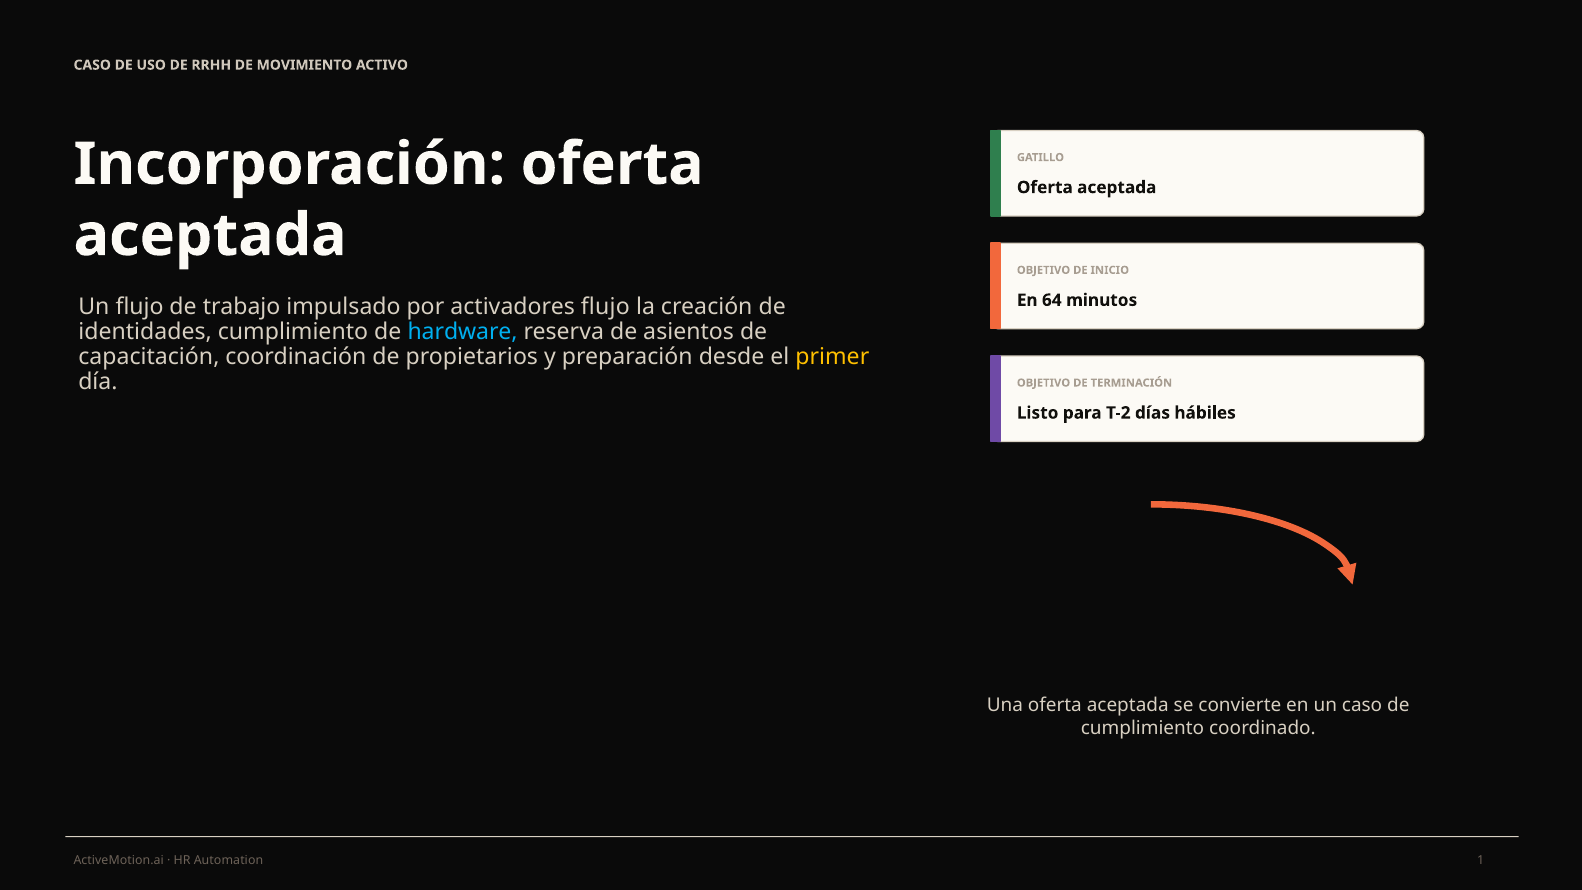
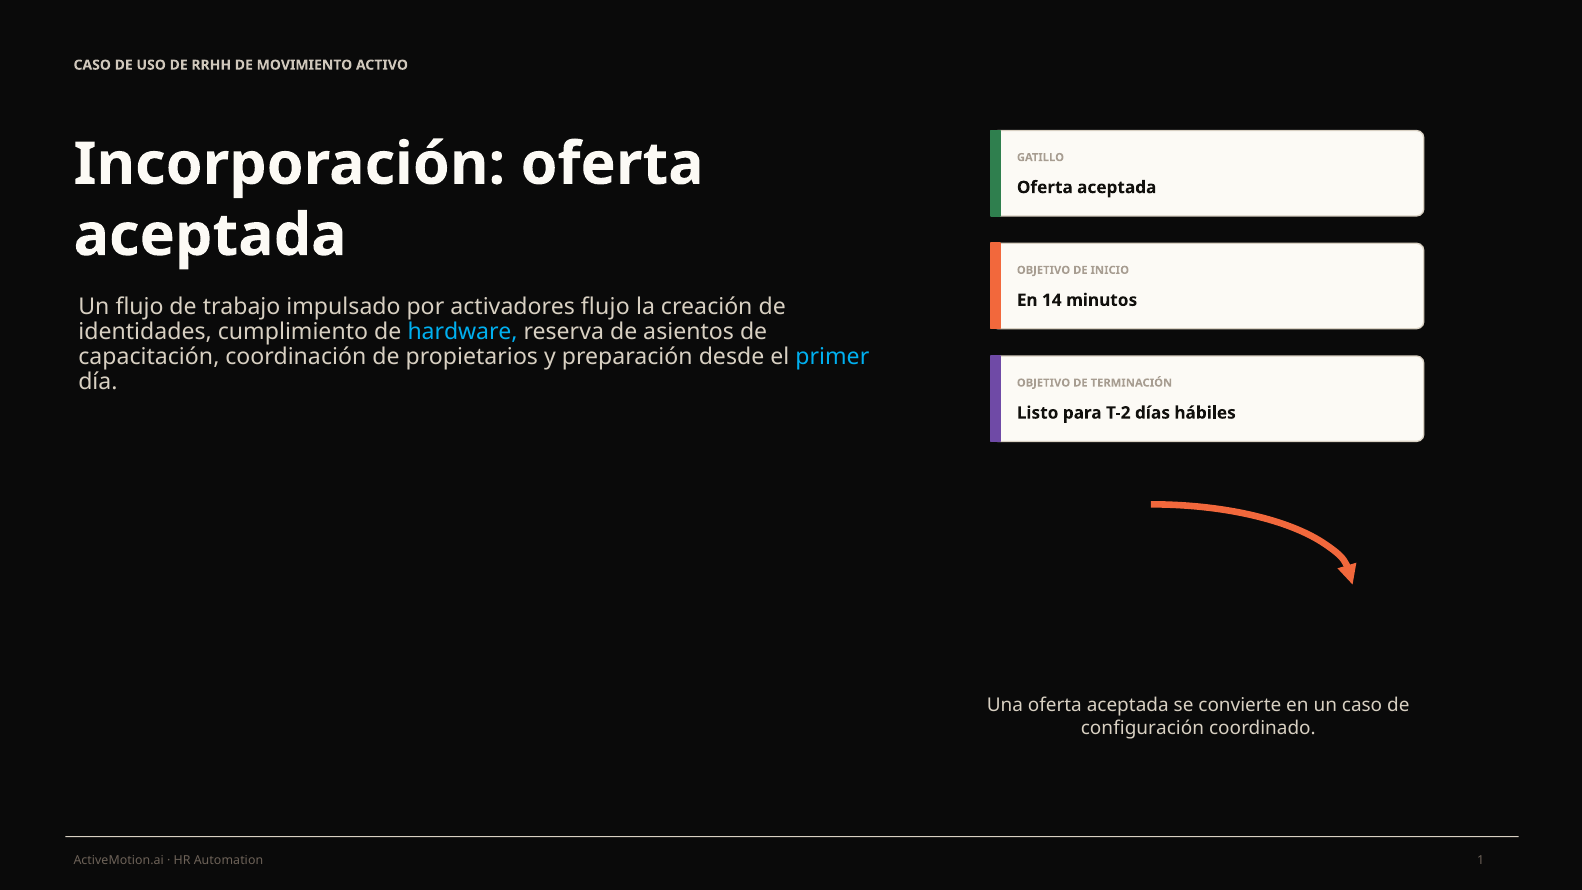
64: 64 -> 14
primer colour: yellow -> light blue
cumplimiento at (1142, 728): cumplimiento -> configuración
